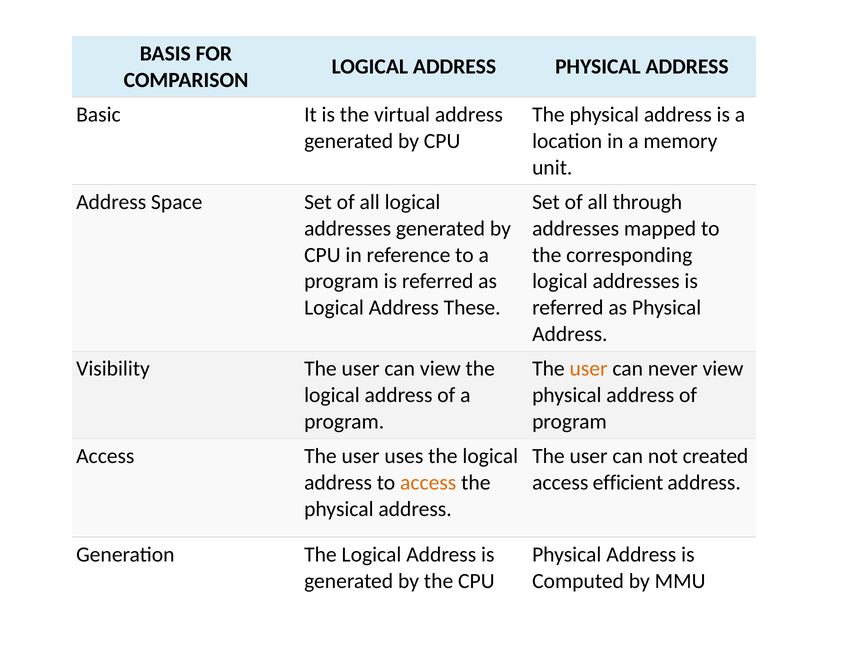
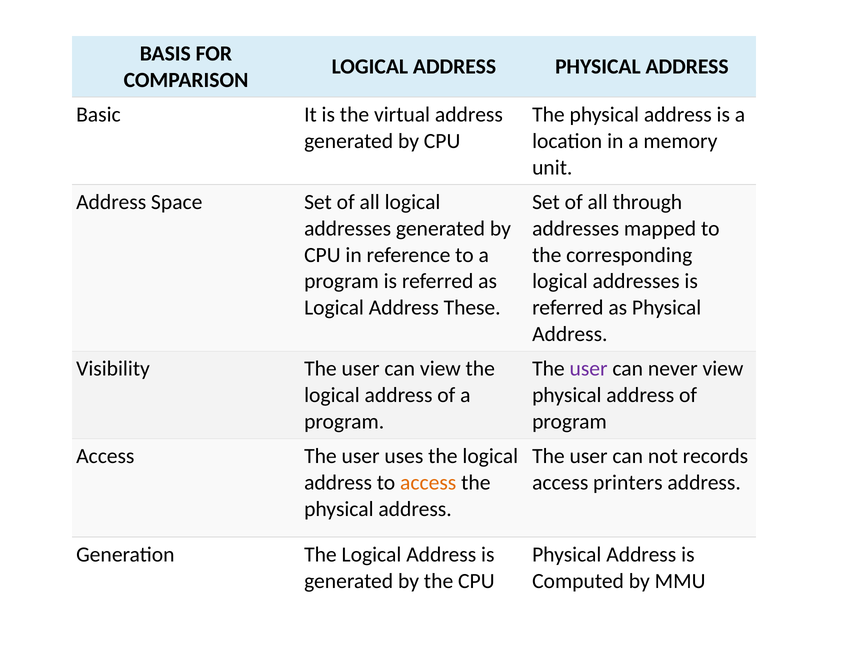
user at (589, 369) colour: orange -> purple
created: created -> records
efficient: efficient -> printers
